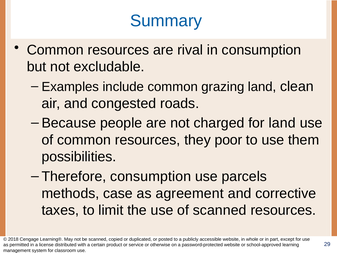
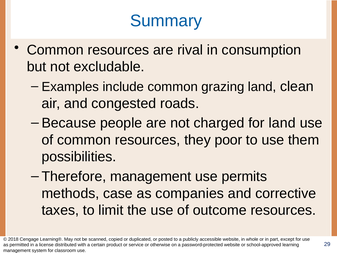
Therefore consumption: consumption -> management
parcels: parcels -> permits
agreement: agreement -> companies
of scanned: scanned -> outcome
